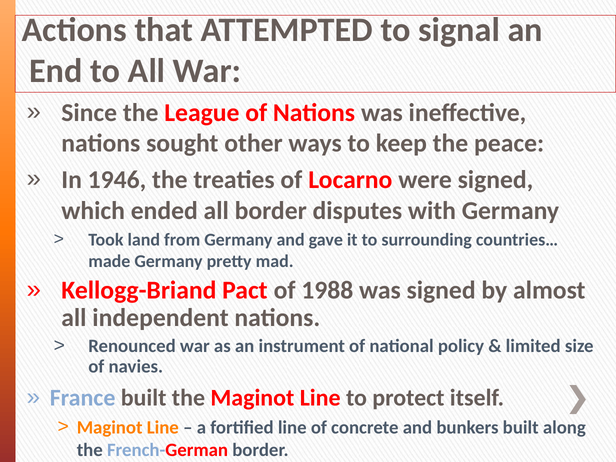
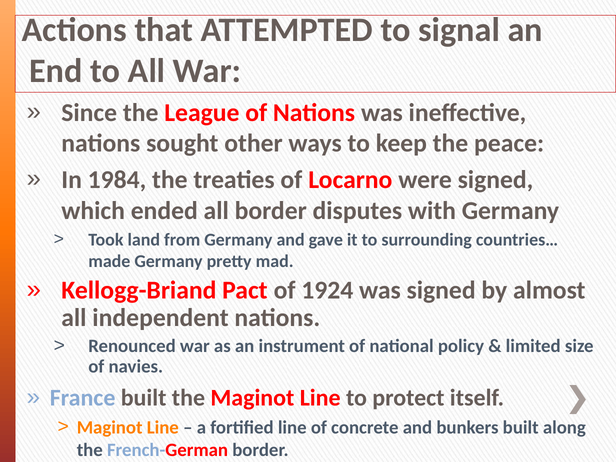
1946: 1946 -> 1984
1988: 1988 -> 1924
